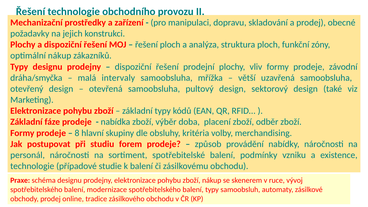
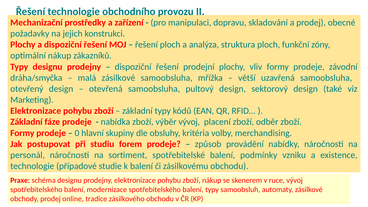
malá intervaly: intervaly -> zásilkové
výběr doba: doba -> vývoj
8: 8 -> 0
